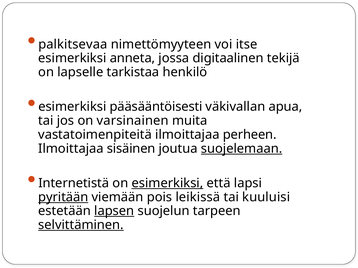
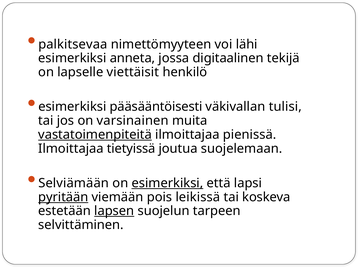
itse: itse -> lähi
tarkistaa: tarkistaa -> viettäisit
apua: apua -> tulisi
vastatoimenpiteitä underline: none -> present
perheen: perheen -> pienissä
sisäinen: sisäinen -> tietyissä
suojelemaan underline: present -> none
Internetistä: Internetistä -> Selviämään
kuuluisi: kuuluisi -> koskeva
selvittäminen underline: present -> none
